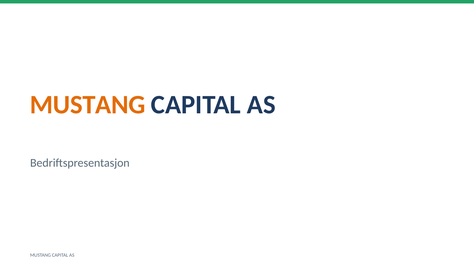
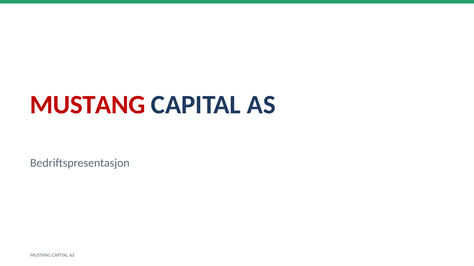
MUSTANG at (88, 105) colour: orange -> red
